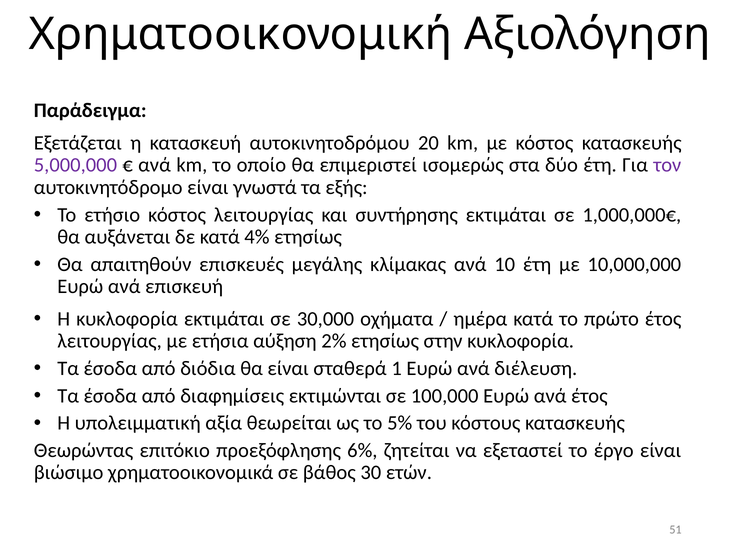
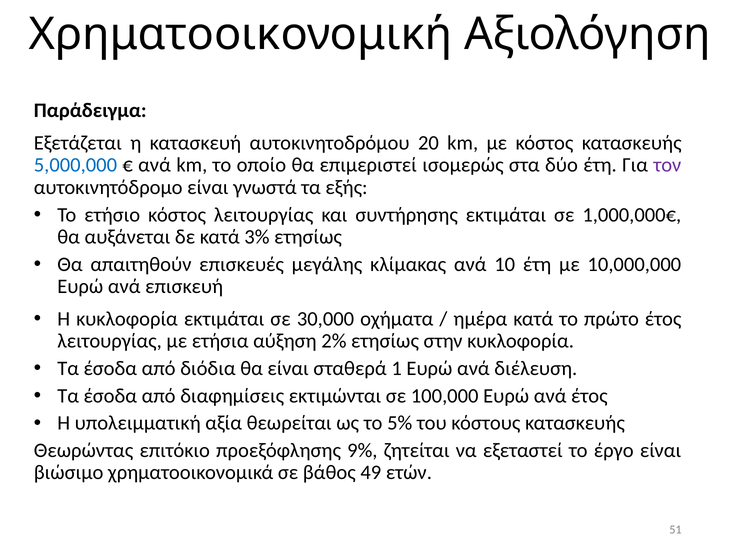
5,000,000 colour: purple -> blue
4%: 4% -> 3%
6%: 6% -> 9%
30: 30 -> 49
